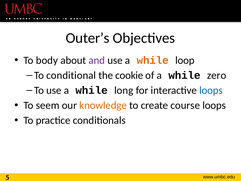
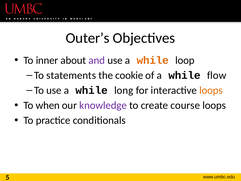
body: body -> inner
conditional: conditional -> statements
zero: zero -> flow
loops at (211, 90) colour: blue -> orange
seem: seem -> when
knowledge colour: orange -> purple
